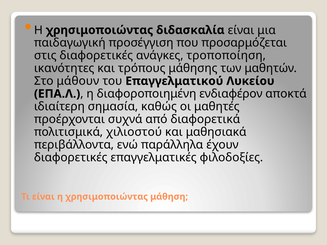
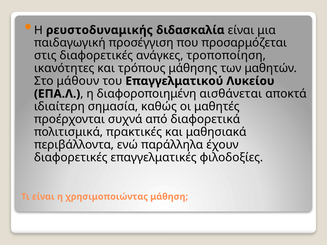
χρησιμοποιώντας at (100, 30): χρησιμοποιώντας -> ρευστοδυναμικής
ενδιαφέρον: ενδιαφέρον -> αισθάνεται
χιλιοστού: χιλιοστού -> πρακτικές
